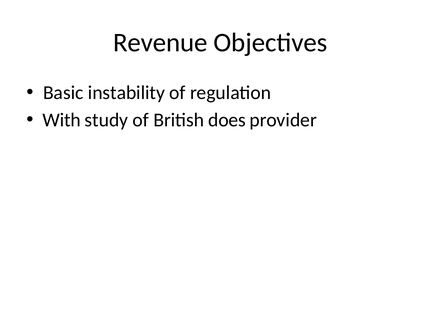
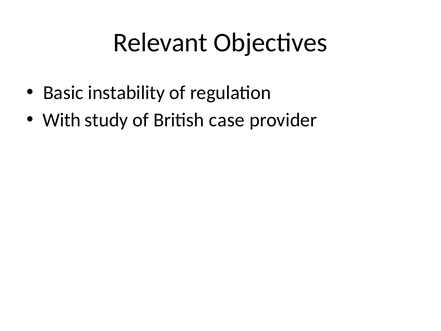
Revenue: Revenue -> Relevant
does: does -> case
